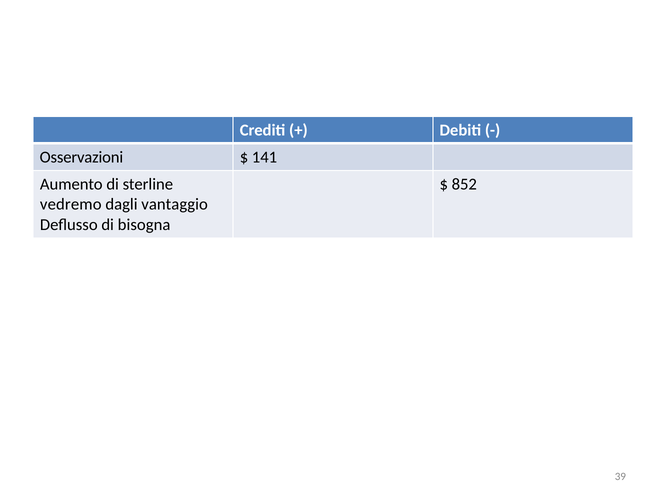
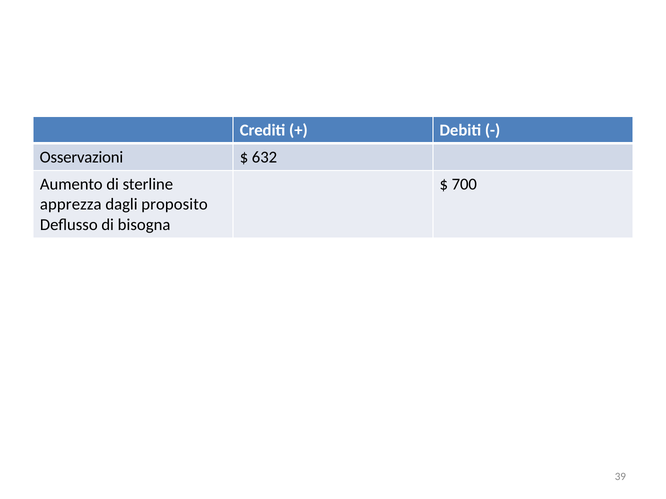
141: 141 -> 632
852: 852 -> 700
vedremo: vedremo -> apprezza
vantaggio: vantaggio -> proposito
